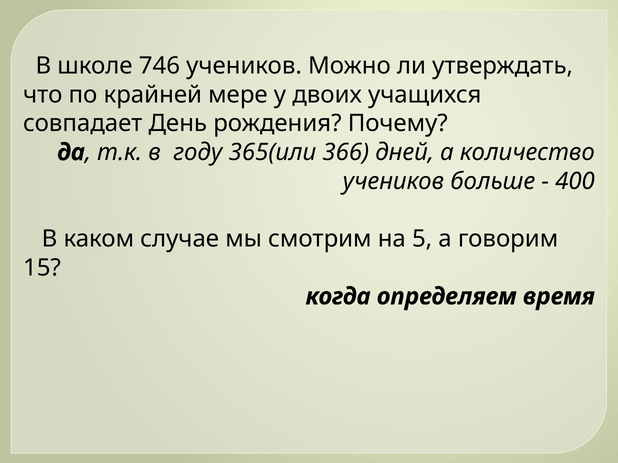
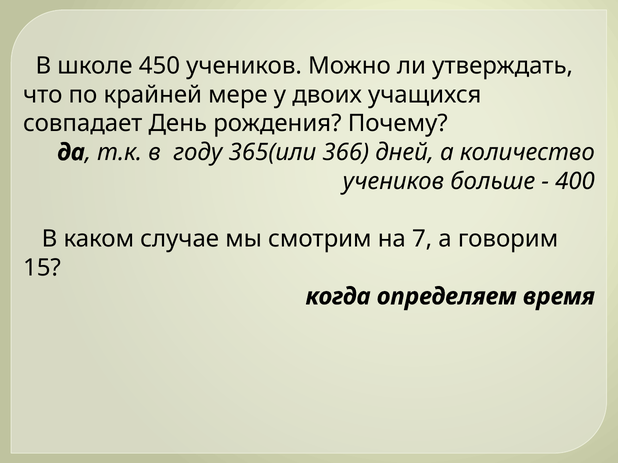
746: 746 -> 450
5: 5 -> 7
